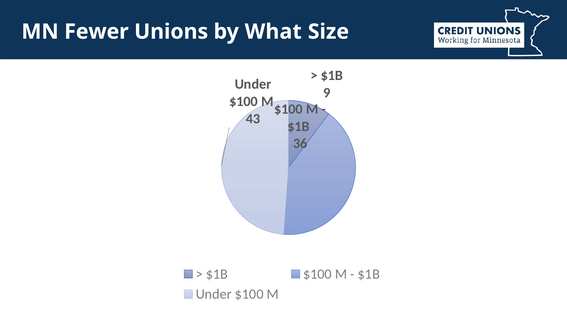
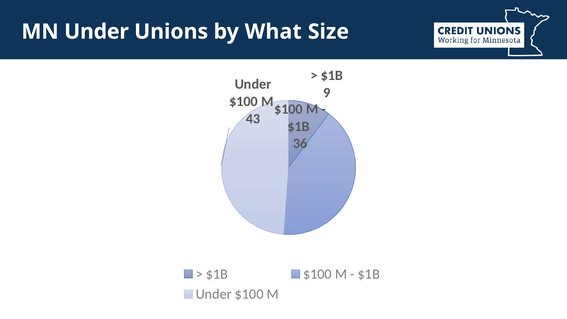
MN Fewer: Fewer -> Under
